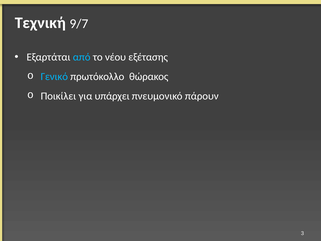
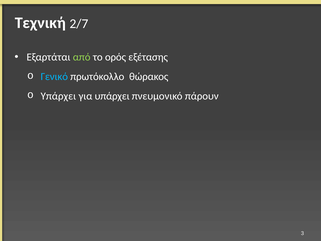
9/7: 9/7 -> 2/7
από colour: light blue -> light green
νέου: νέου -> ορός
Ποικίλει at (58, 96): Ποικίλει -> Υπάρχει
